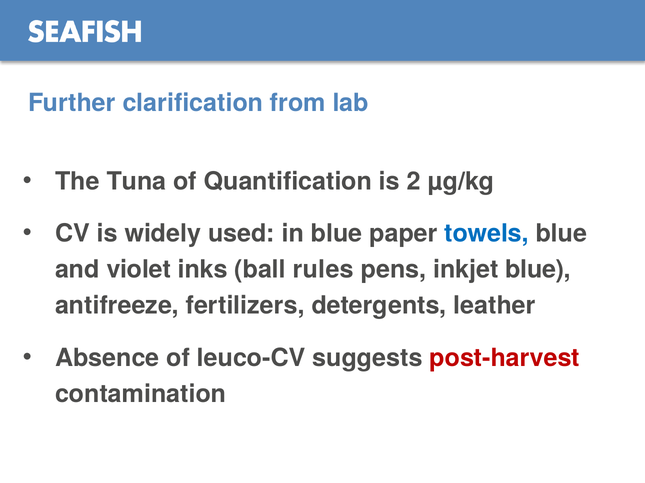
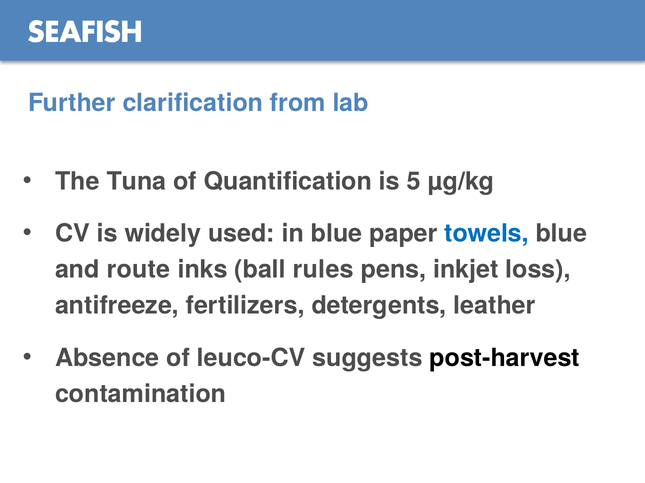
2: 2 -> 5
violet: violet -> route
inkjet blue: blue -> loss
post-harvest colour: red -> black
